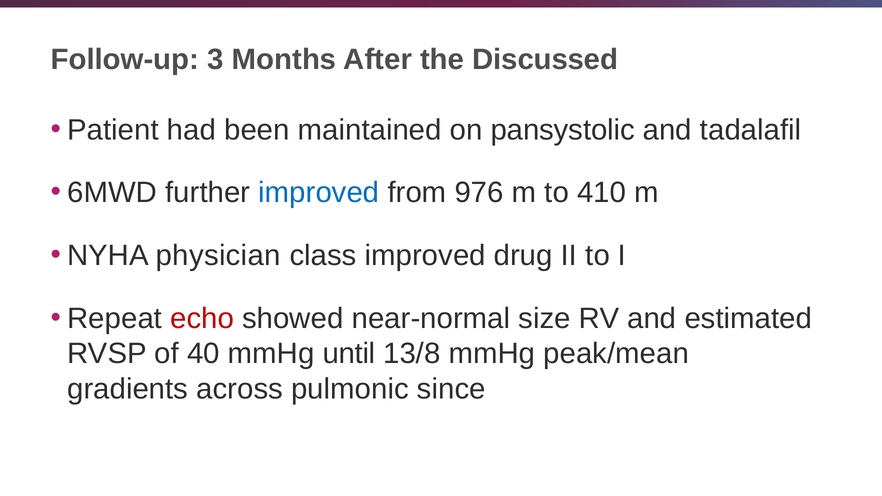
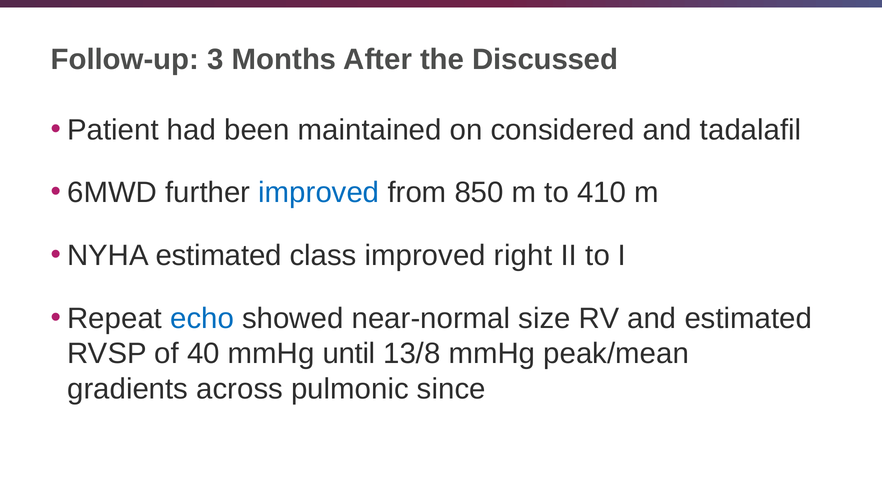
pansystolic: pansystolic -> considered
976: 976 -> 850
NYHA physician: physician -> estimated
drug: drug -> right
echo colour: red -> blue
